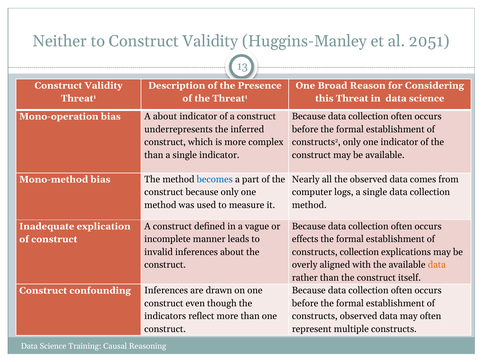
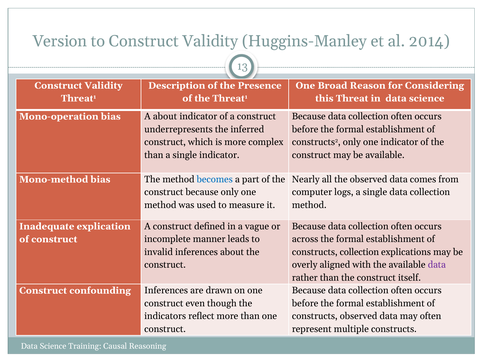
Neither: Neither -> Version
2051: 2051 -> 2014
effects: effects -> across
data at (437, 265) colour: orange -> purple
